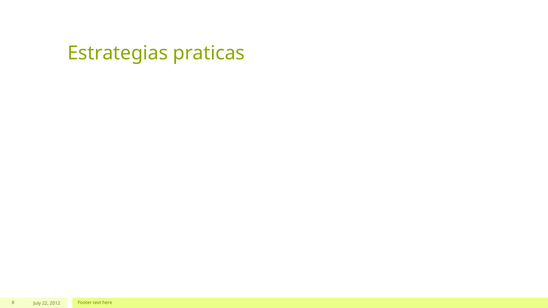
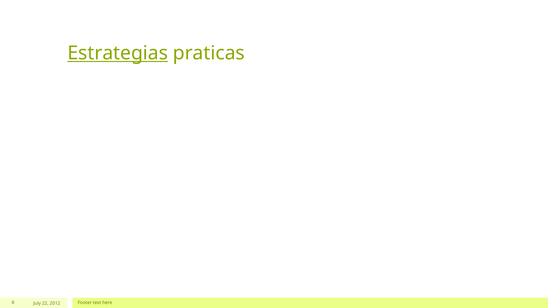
Estrategias underline: none -> present
